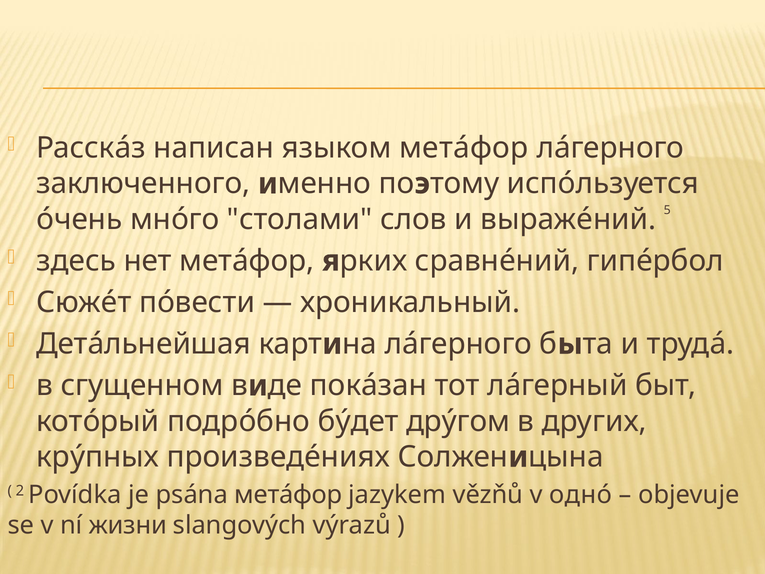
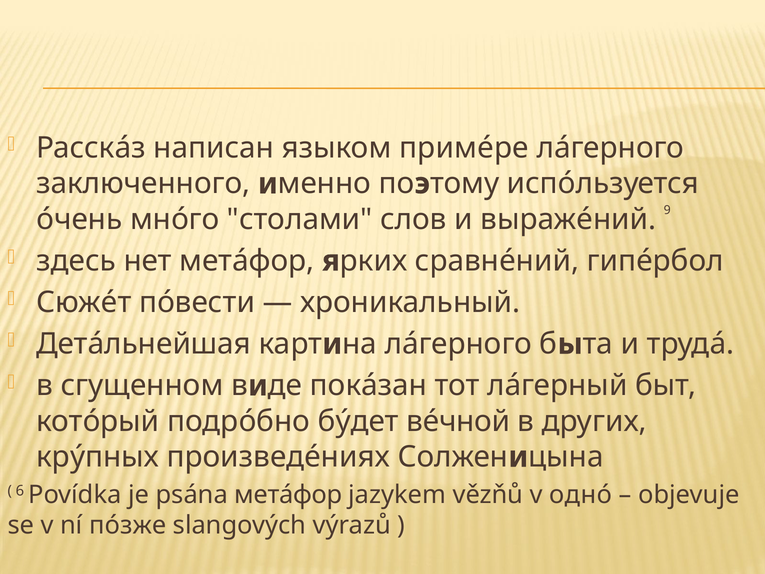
языком метáфор: метáфор -> примéре
5: 5 -> 9
дрýгом: дрýгом -> вéчной
2: 2 -> 6
жизни: жизни -> пóзже
